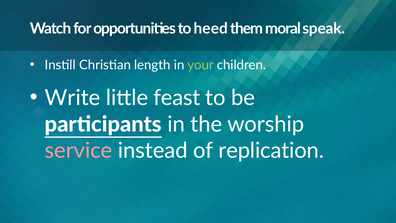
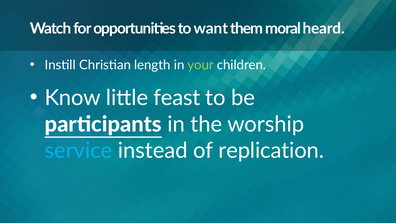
heed: heed -> want
speak: speak -> heard
Write: Write -> Know
service colour: pink -> light blue
